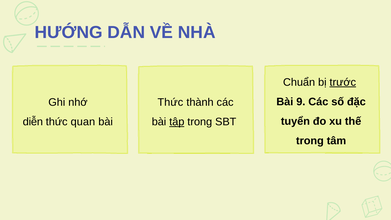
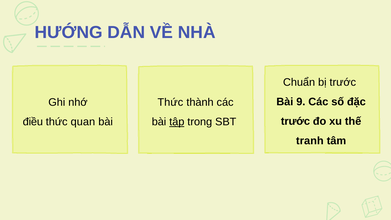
trước at (343, 82) underline: present -> none
tuyển at (295, 121): tuyển -> trước
diễn: diễn -> điều
trong at (310, 141): trong -> tranh
